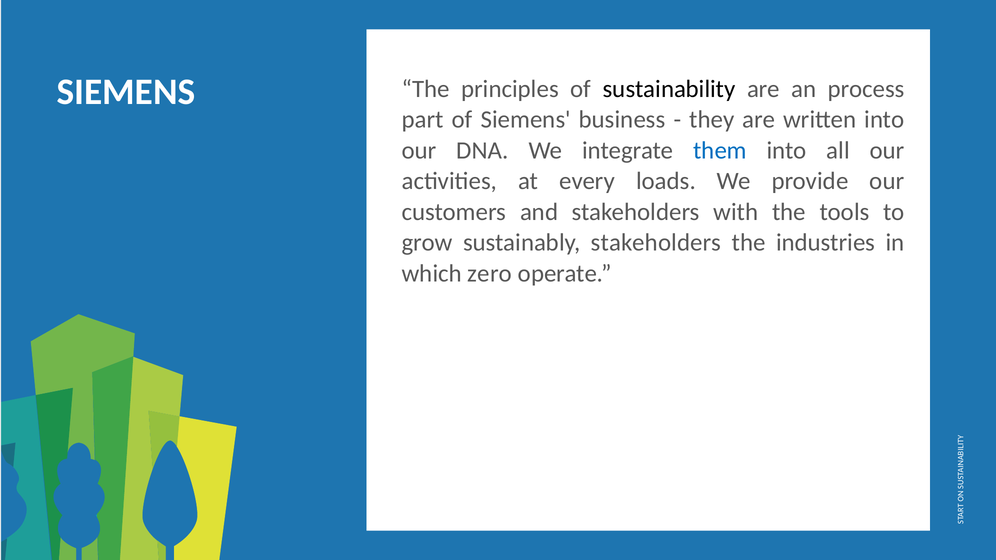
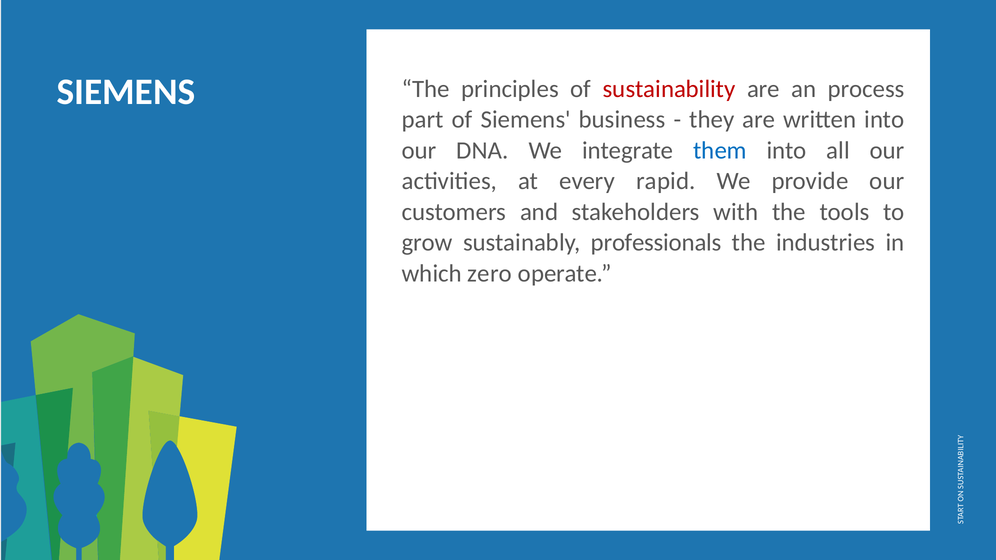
sustainability colour: black -> red
loads: loads -> rapid
sustainably stakeholders: stakeholders -> professionals
